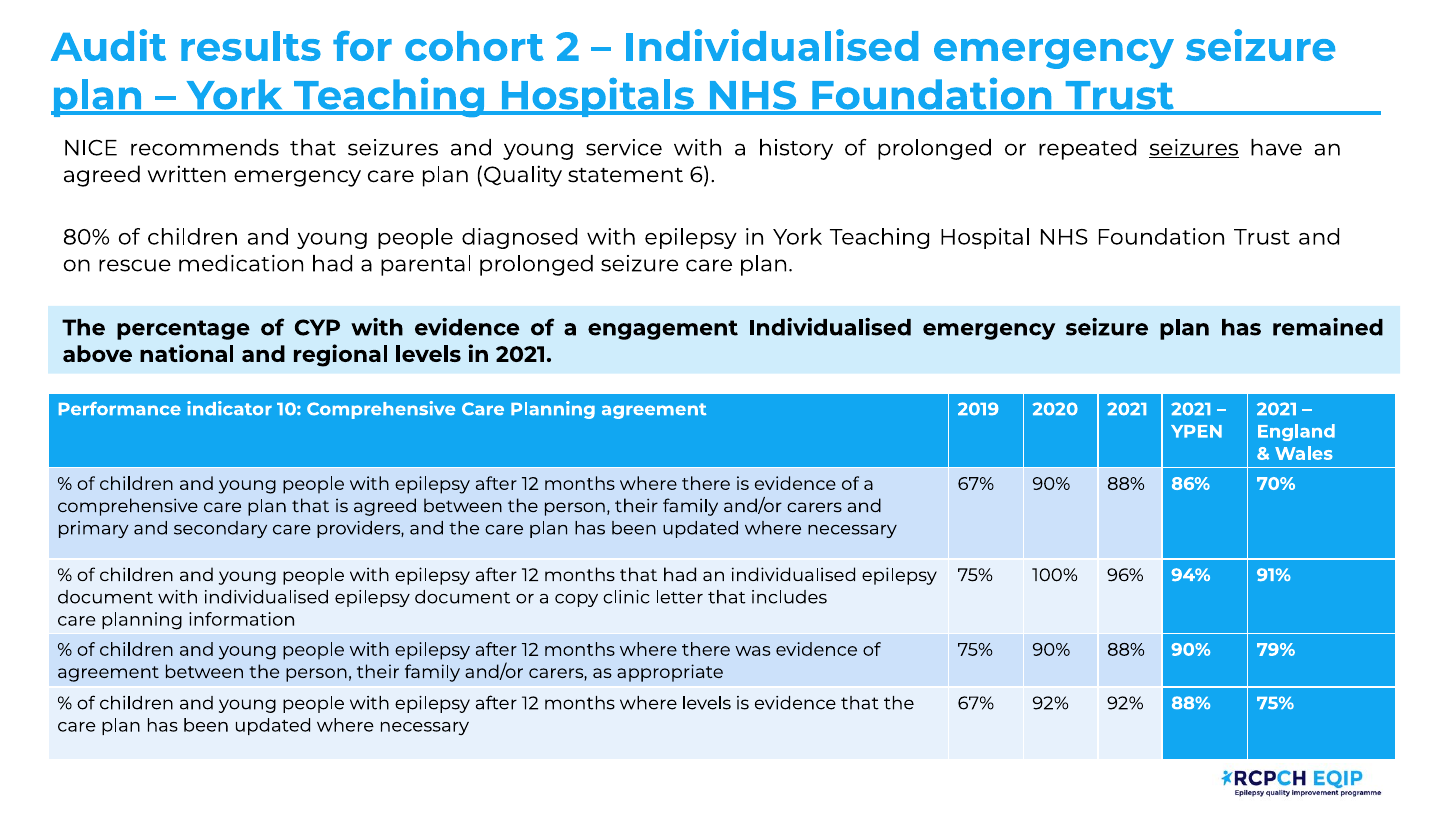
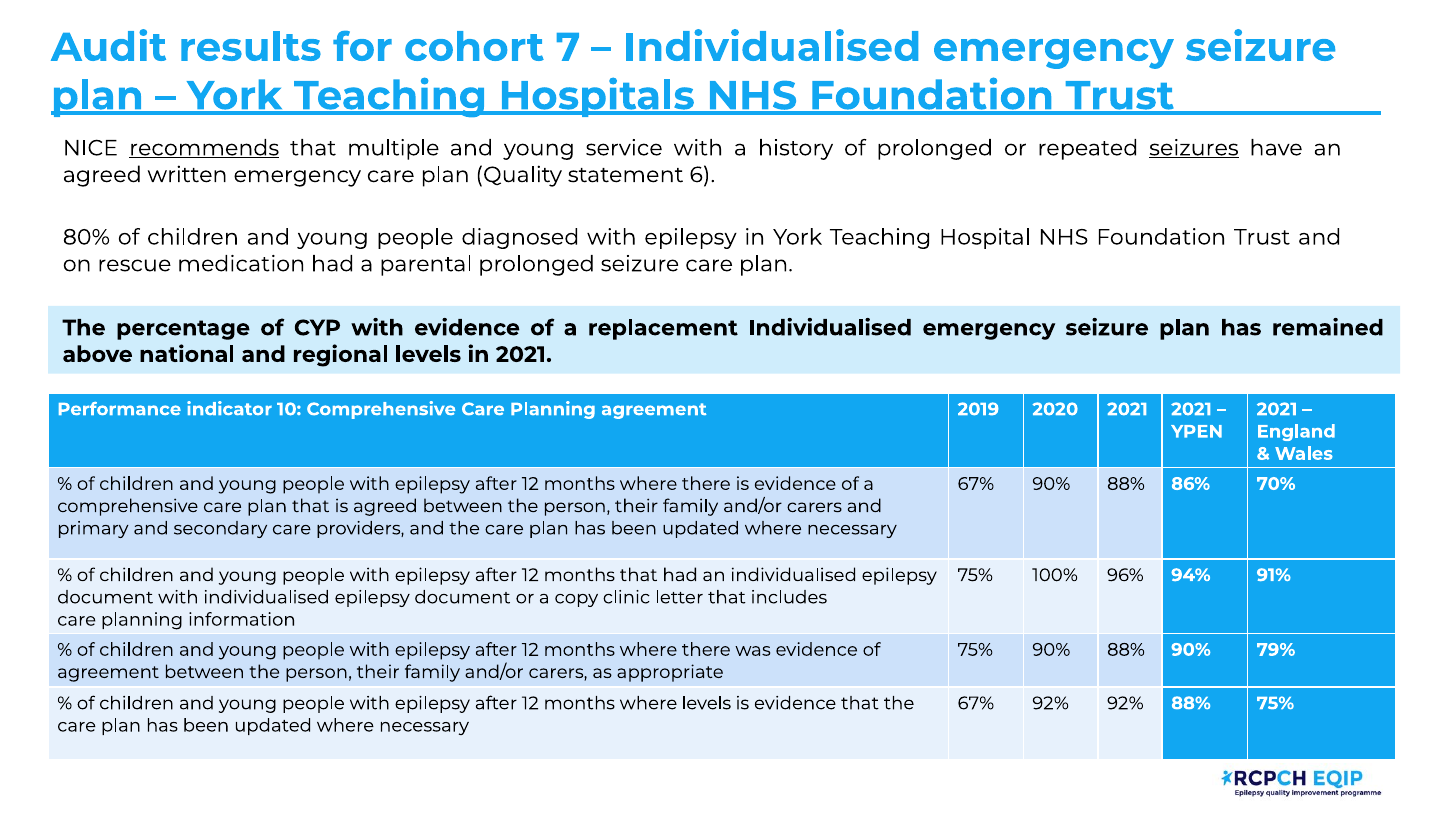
2: 2 -> 7
recommends underline: none -> present
that seizures: seizures -> multiple
engagement: engagement -> replacement
